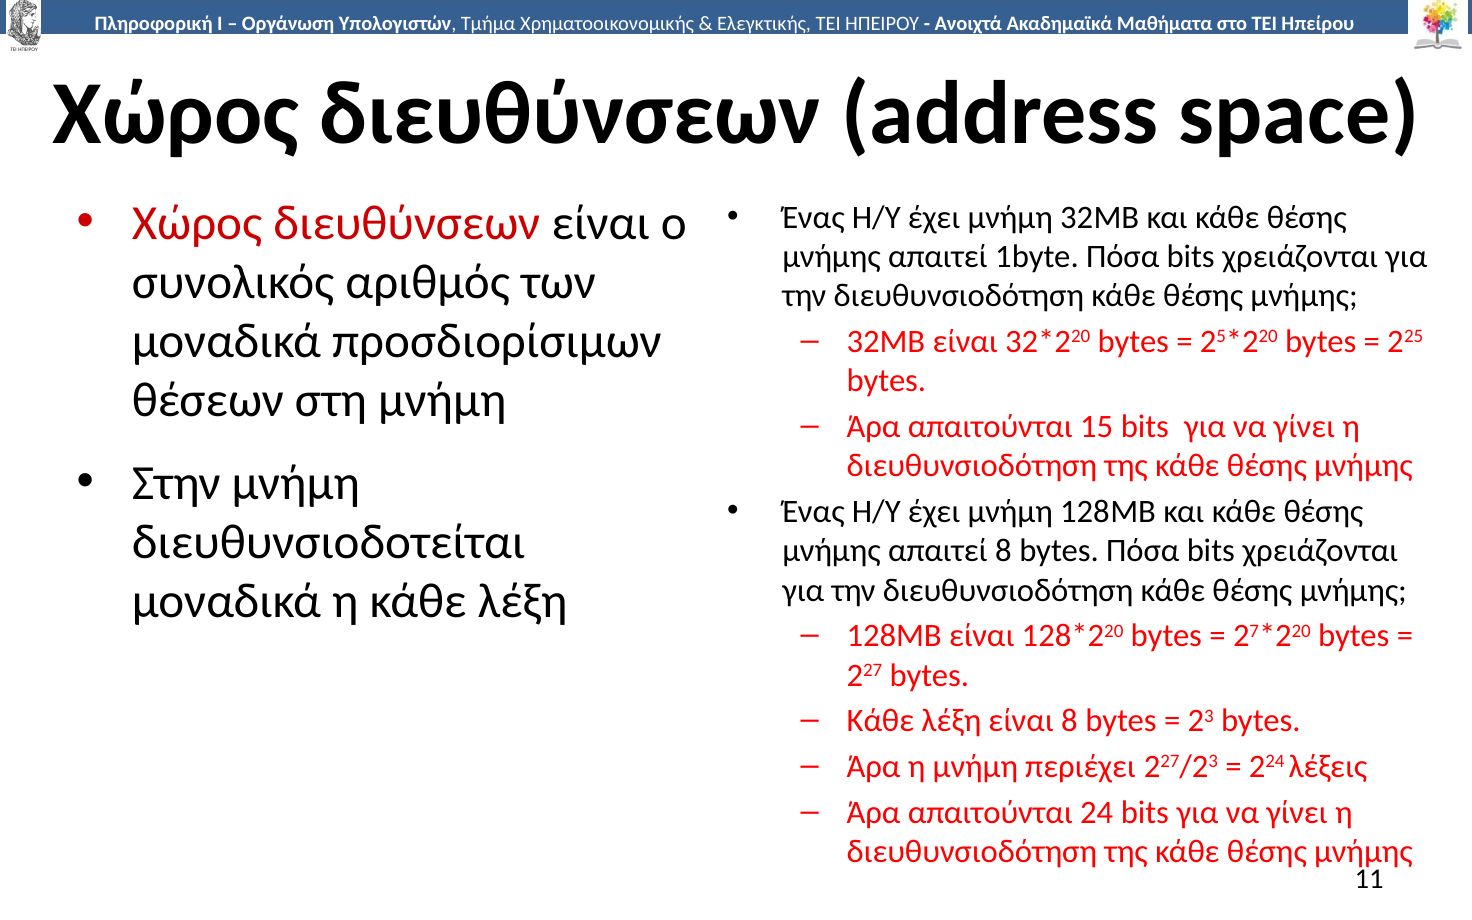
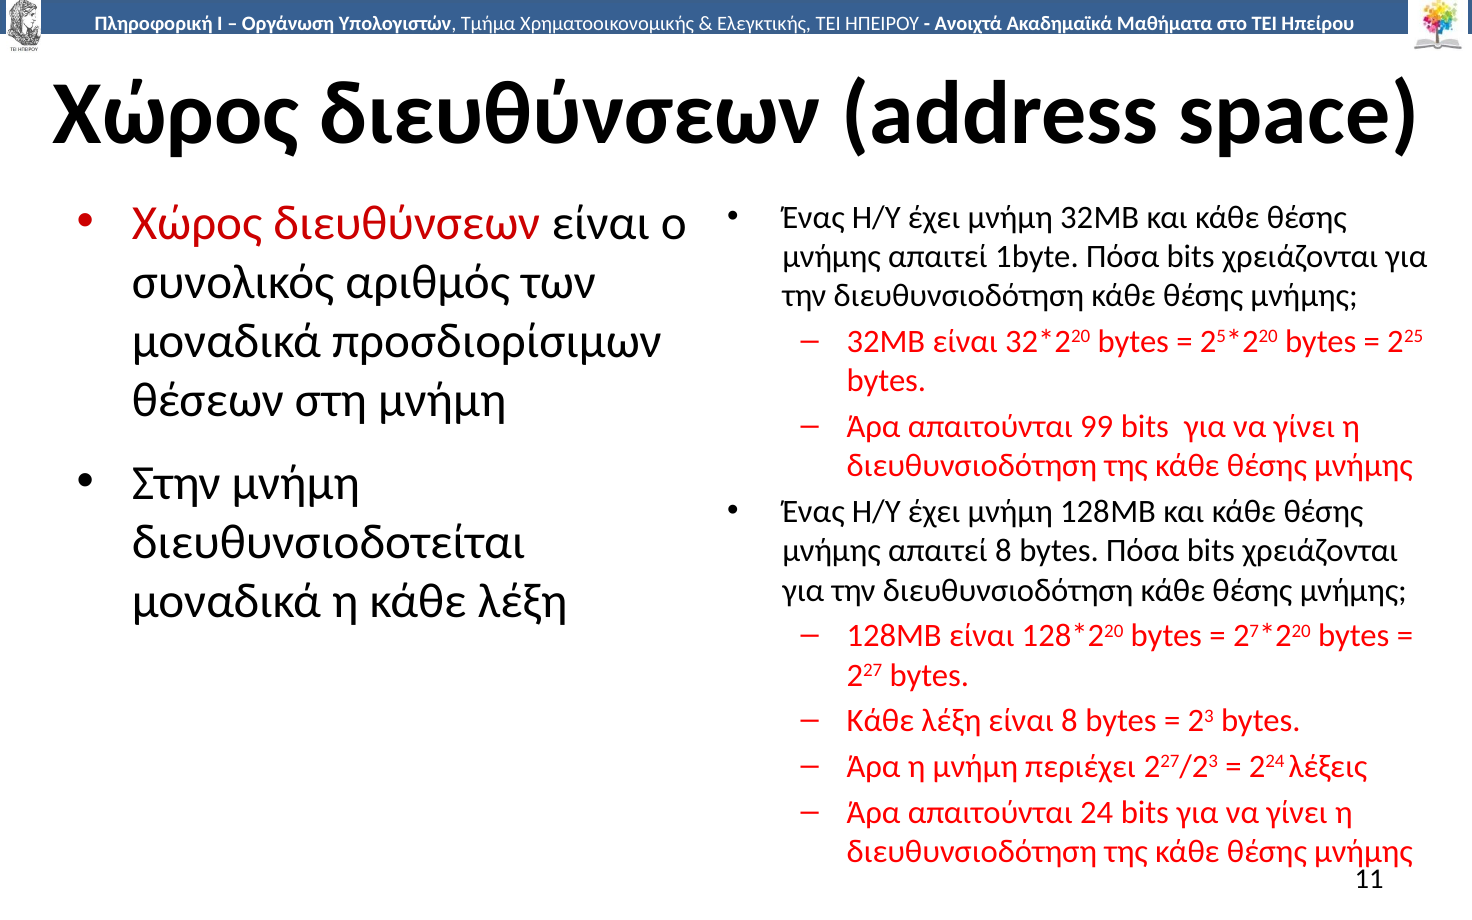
15: 15 -> 99
